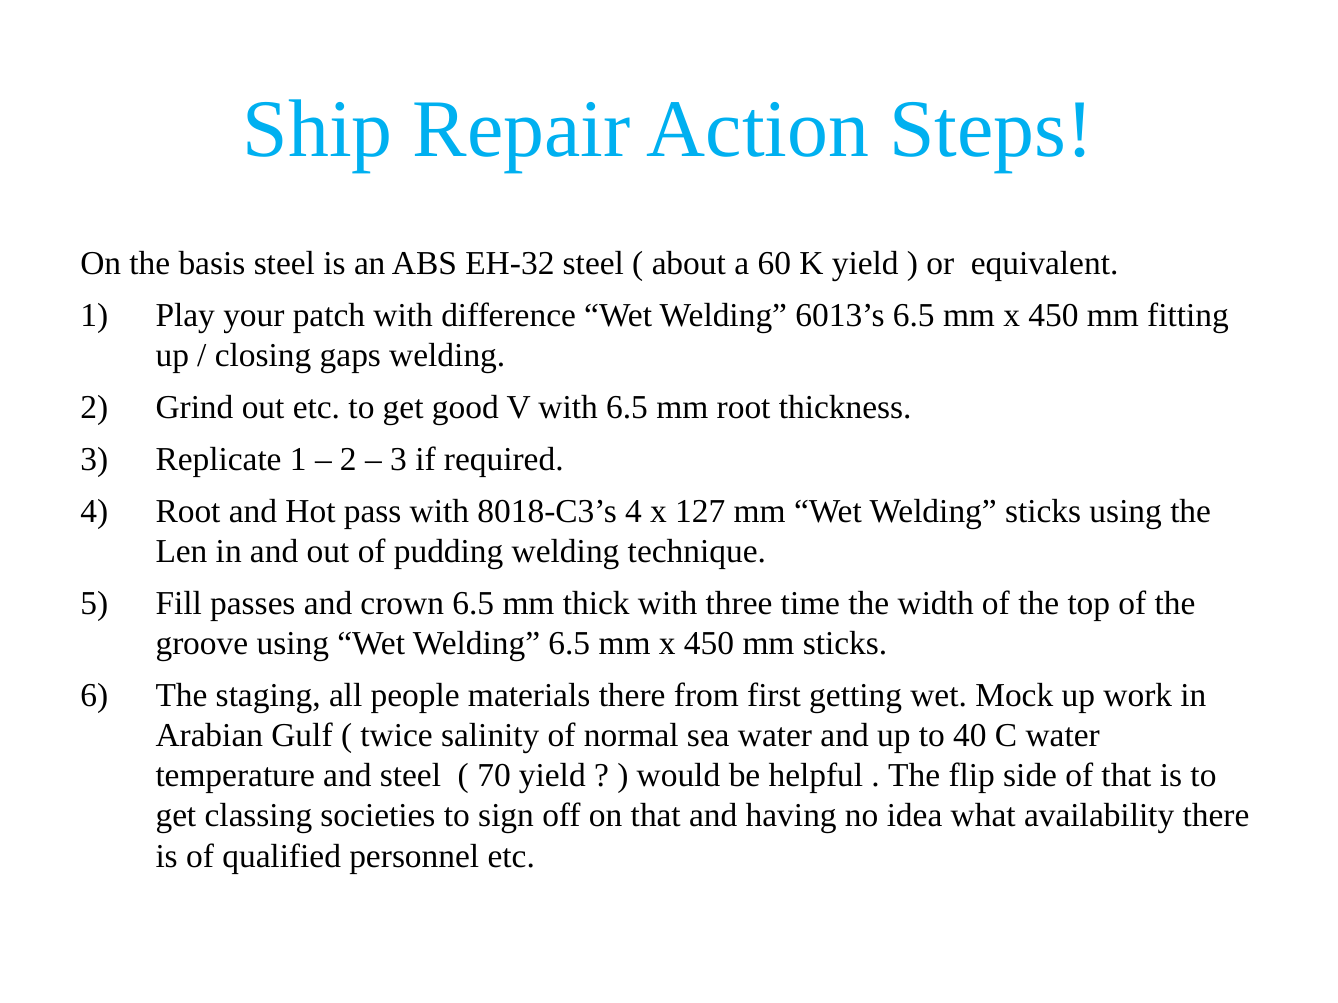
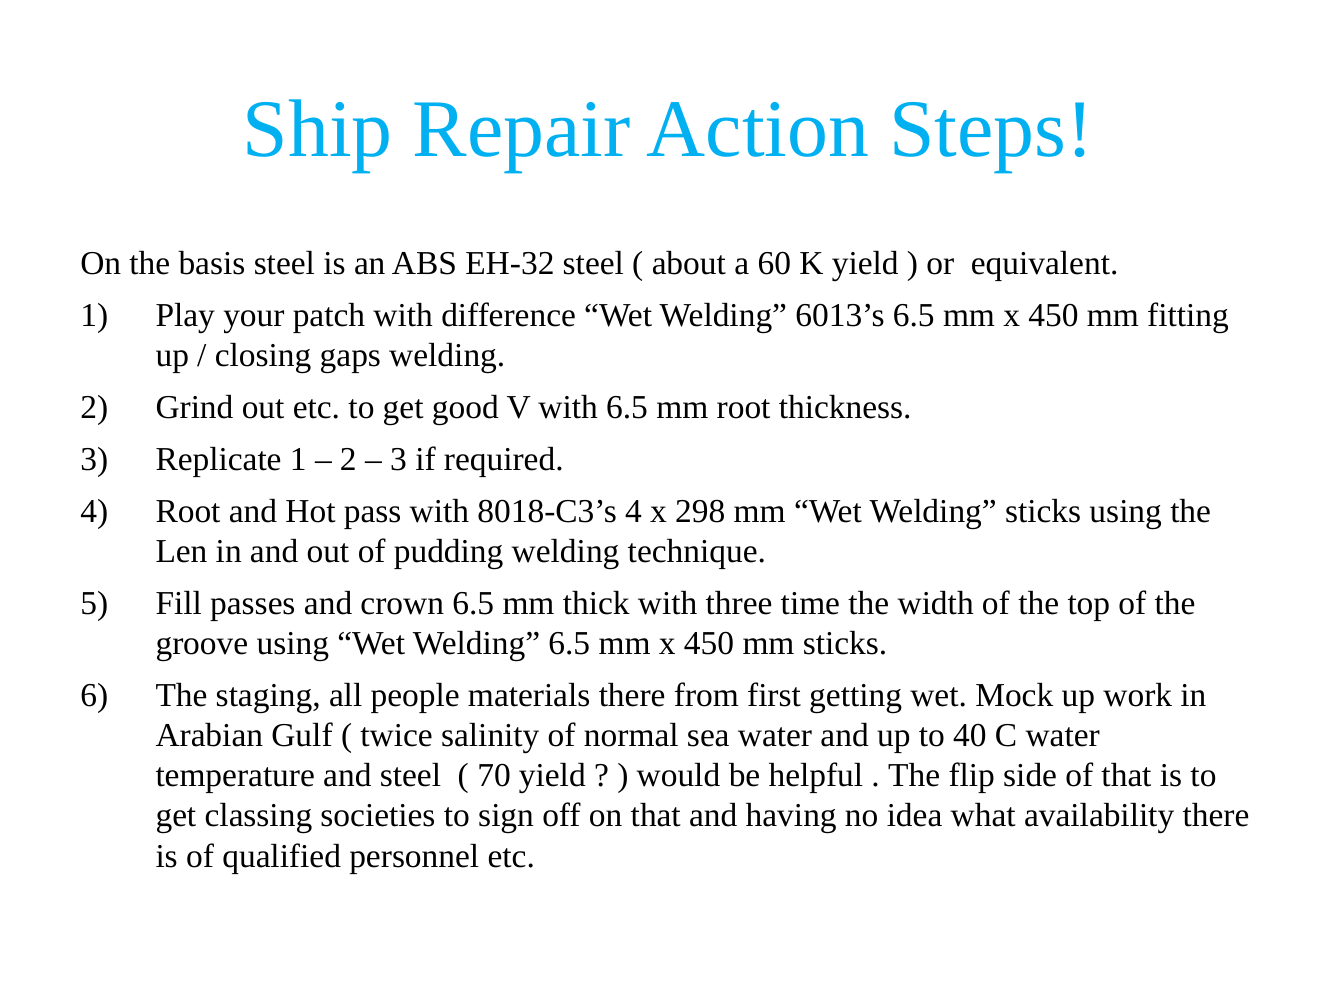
127: 127 -> 298
